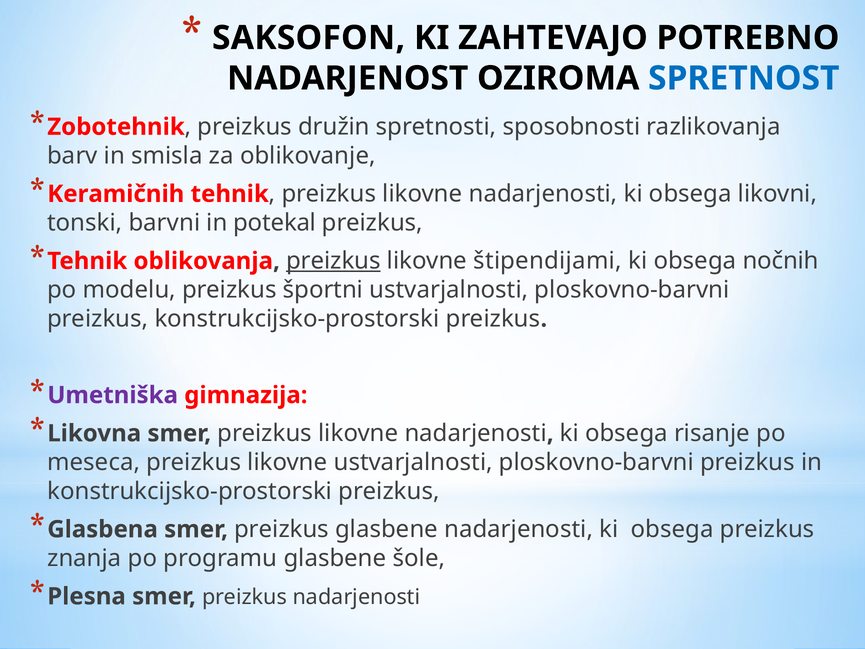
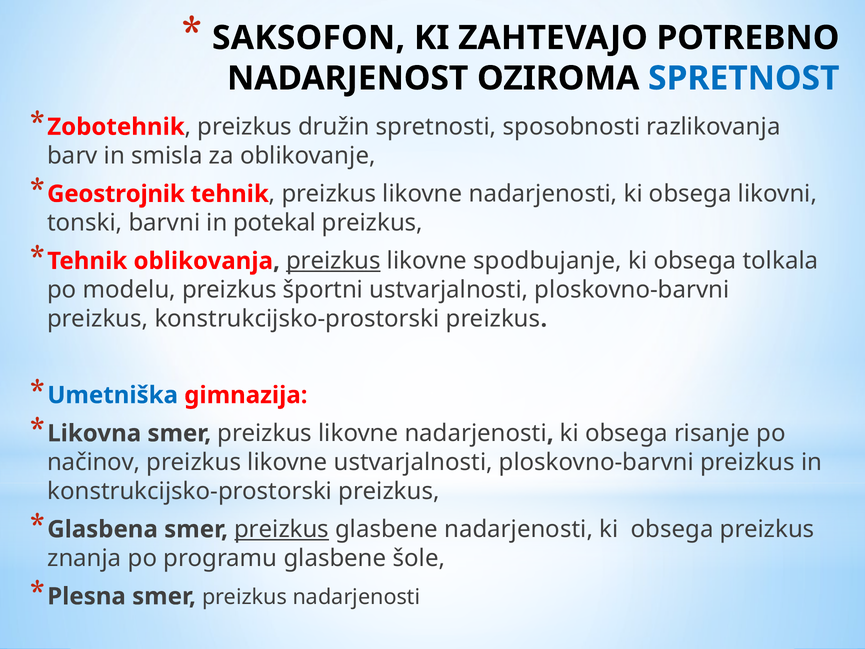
Keramičnih: Keramičnih -> Geostrojnik
štipendijami: štipendijami -> spodbujanje
nočnih: nočnih -> tolkala
Umetniška colour: purple -> blue
meseca: meseca -> načinov
preizkus at (282, 529) underline: none -> present
